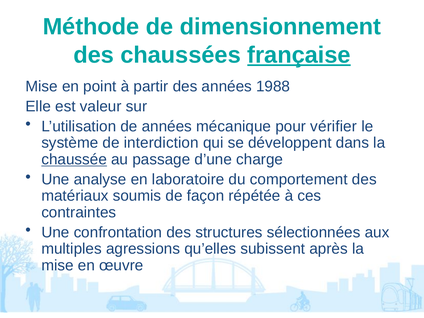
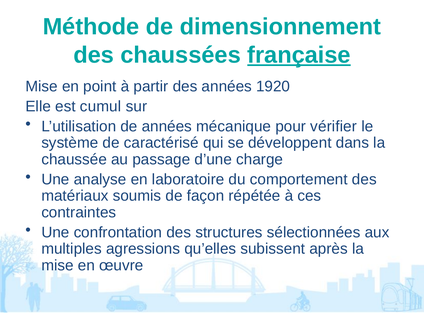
1988: 1988 -> 1920
valeur: valeur -> cumul
interdiction: interdiction -> caractérisé
chaussée underline: present -> none
